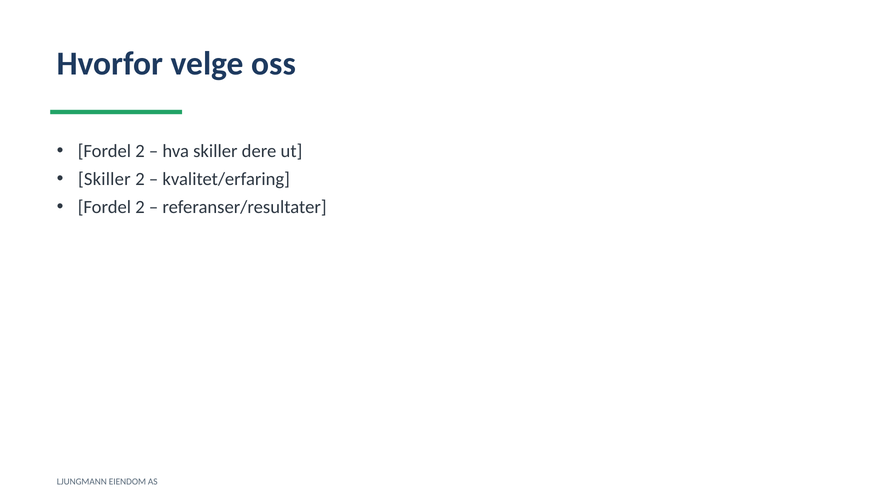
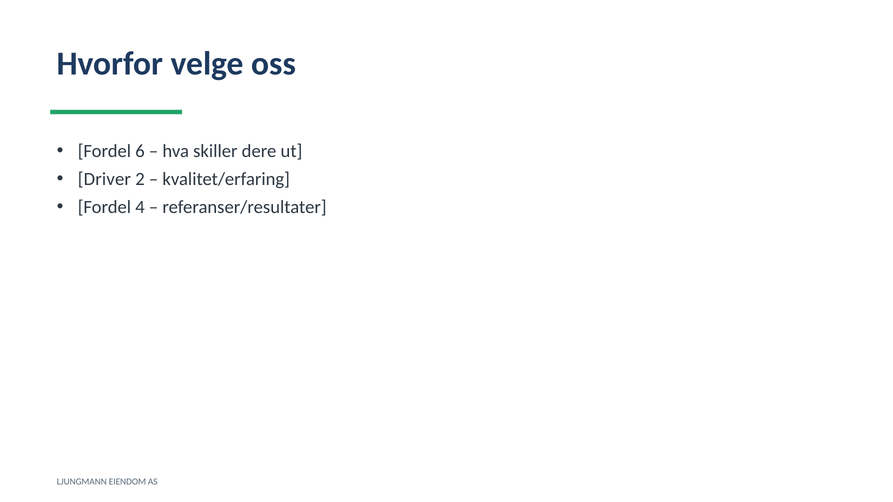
2 at (140, 151): 2 -> 6
Skiller at (104, 179): Skiller -> Driver
2 at (140, 207): 2 -> 4
